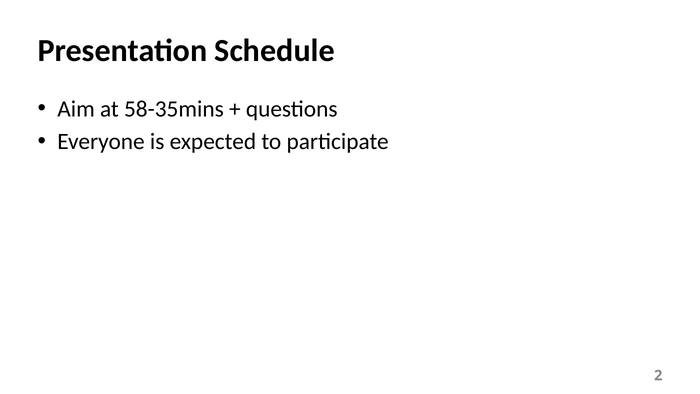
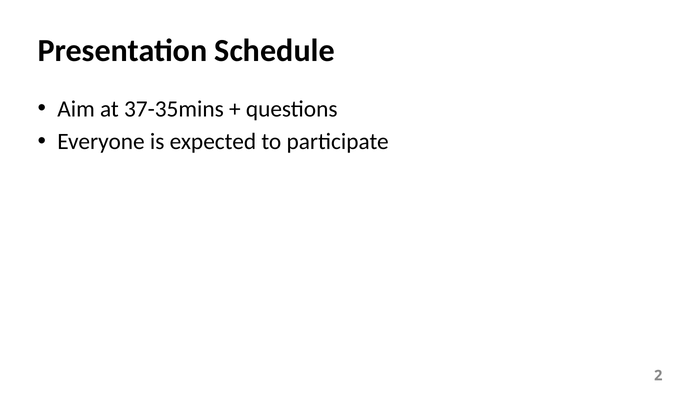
58-35mins: 58-35mins -> 37-35mins
